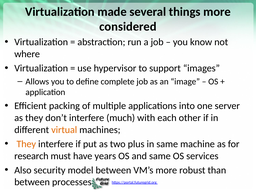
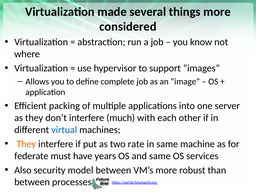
virtual colour: orange -> blue
plus: plus -> rate
research: research -> federate
